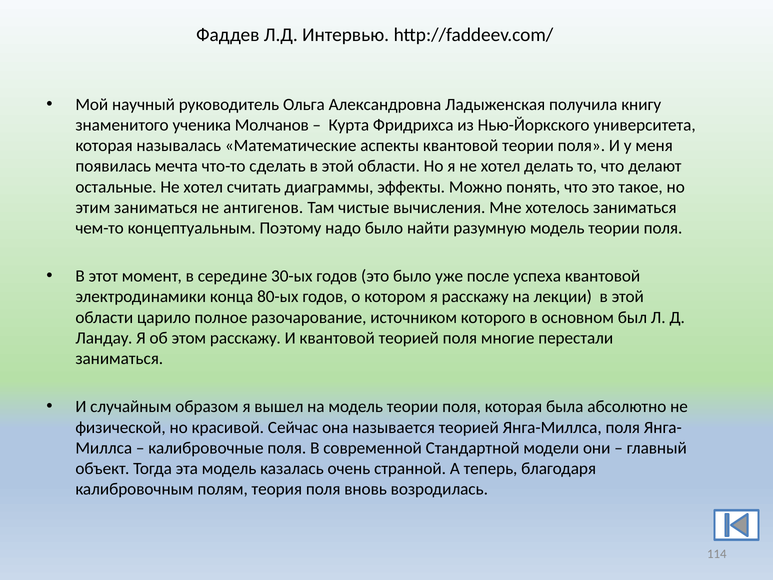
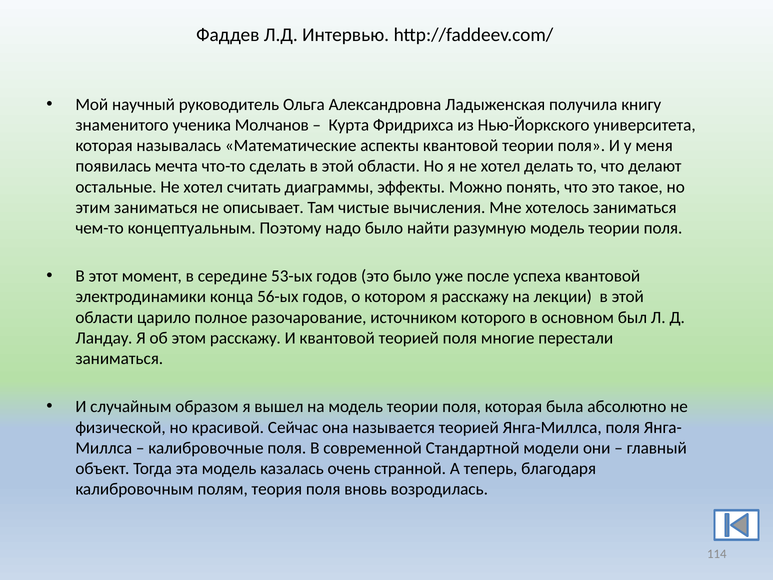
антигенов: антигенов -> описывает
30-ых: 30-ых -> 53-ых
80-ых: 80-ых -> 56-ых
